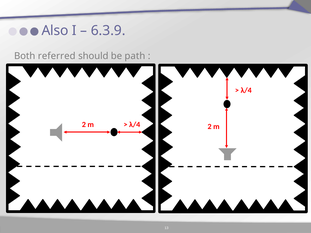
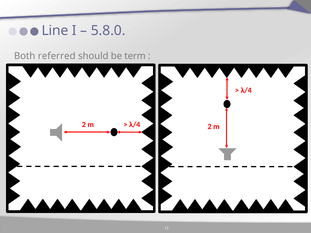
Also: Also -> Line
6.3.9: 6.3.9 -> 5.8.0
path: path -> term
